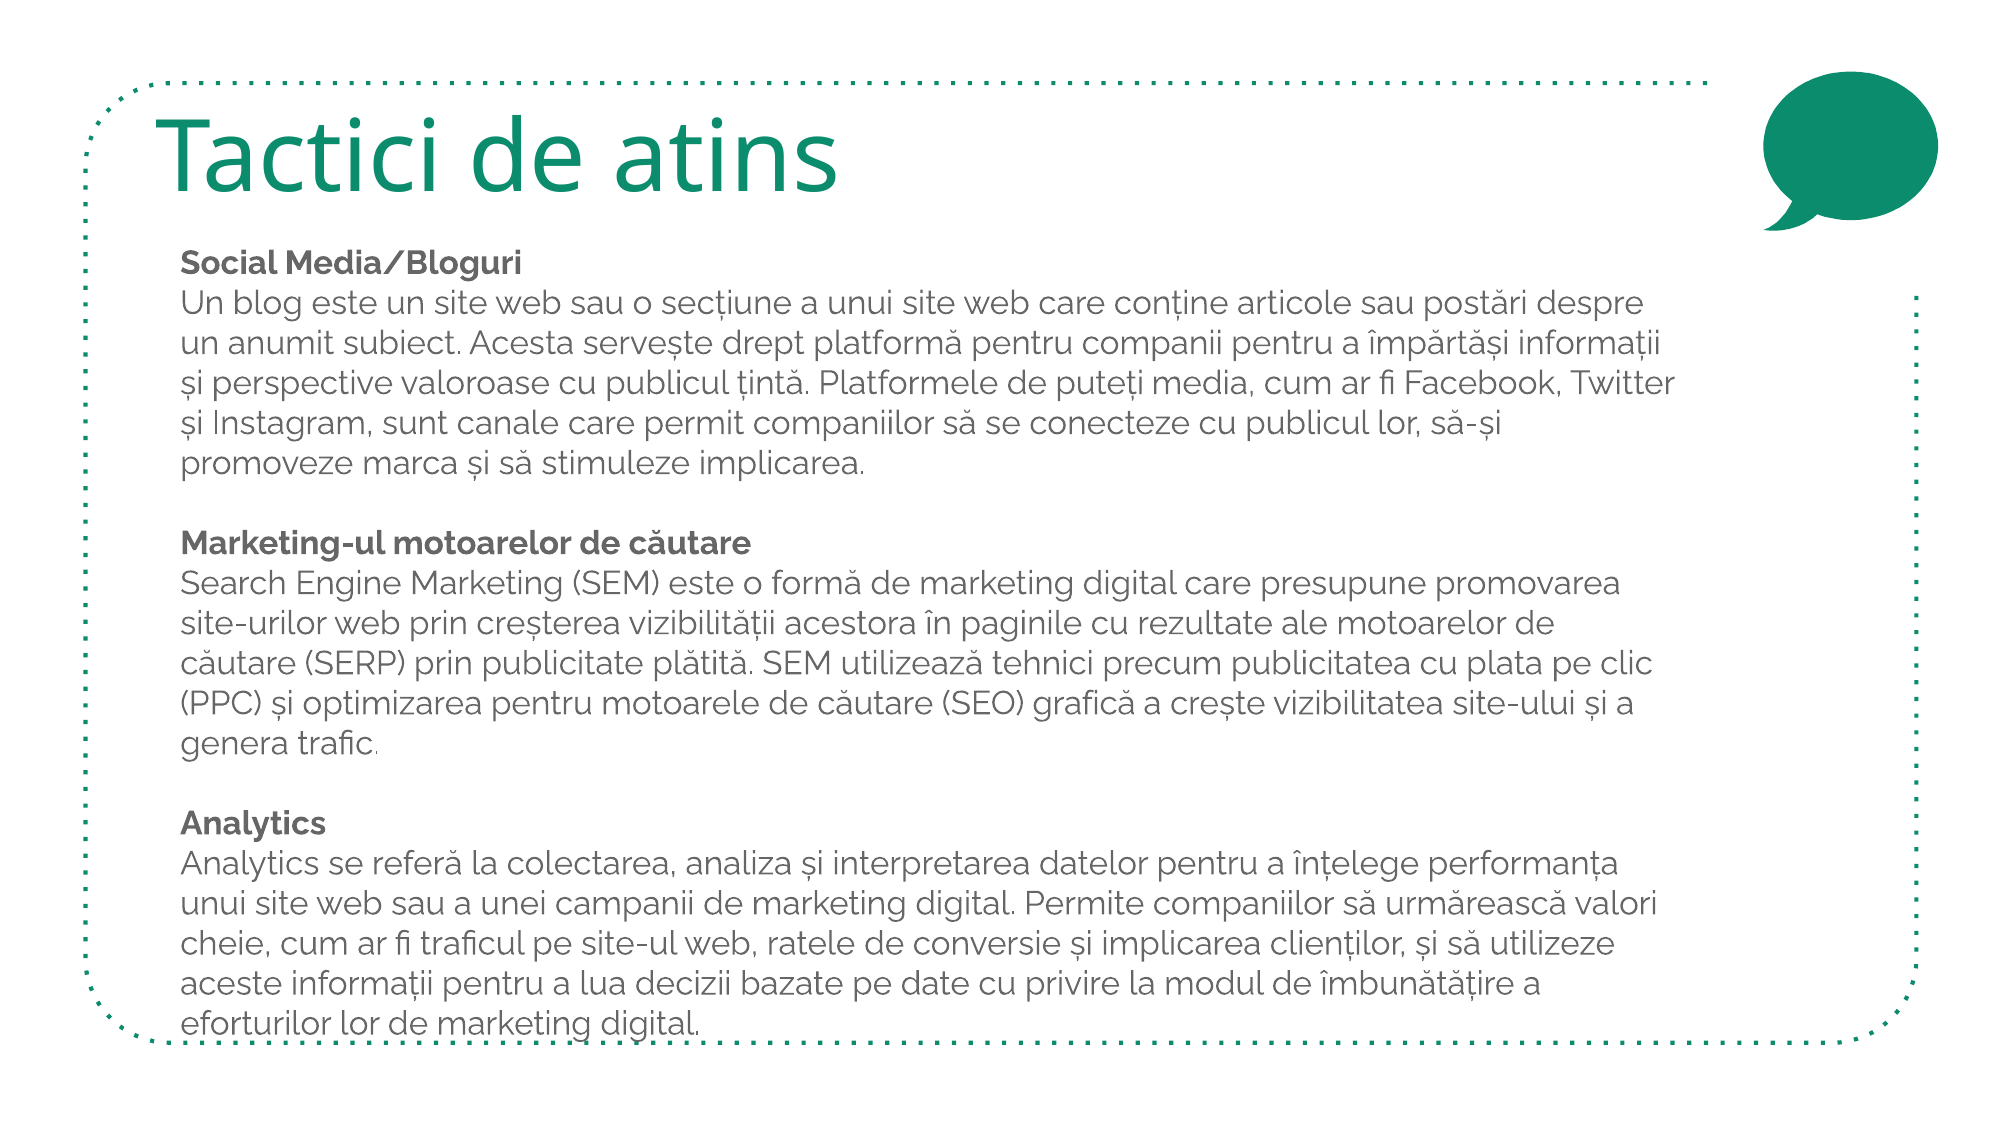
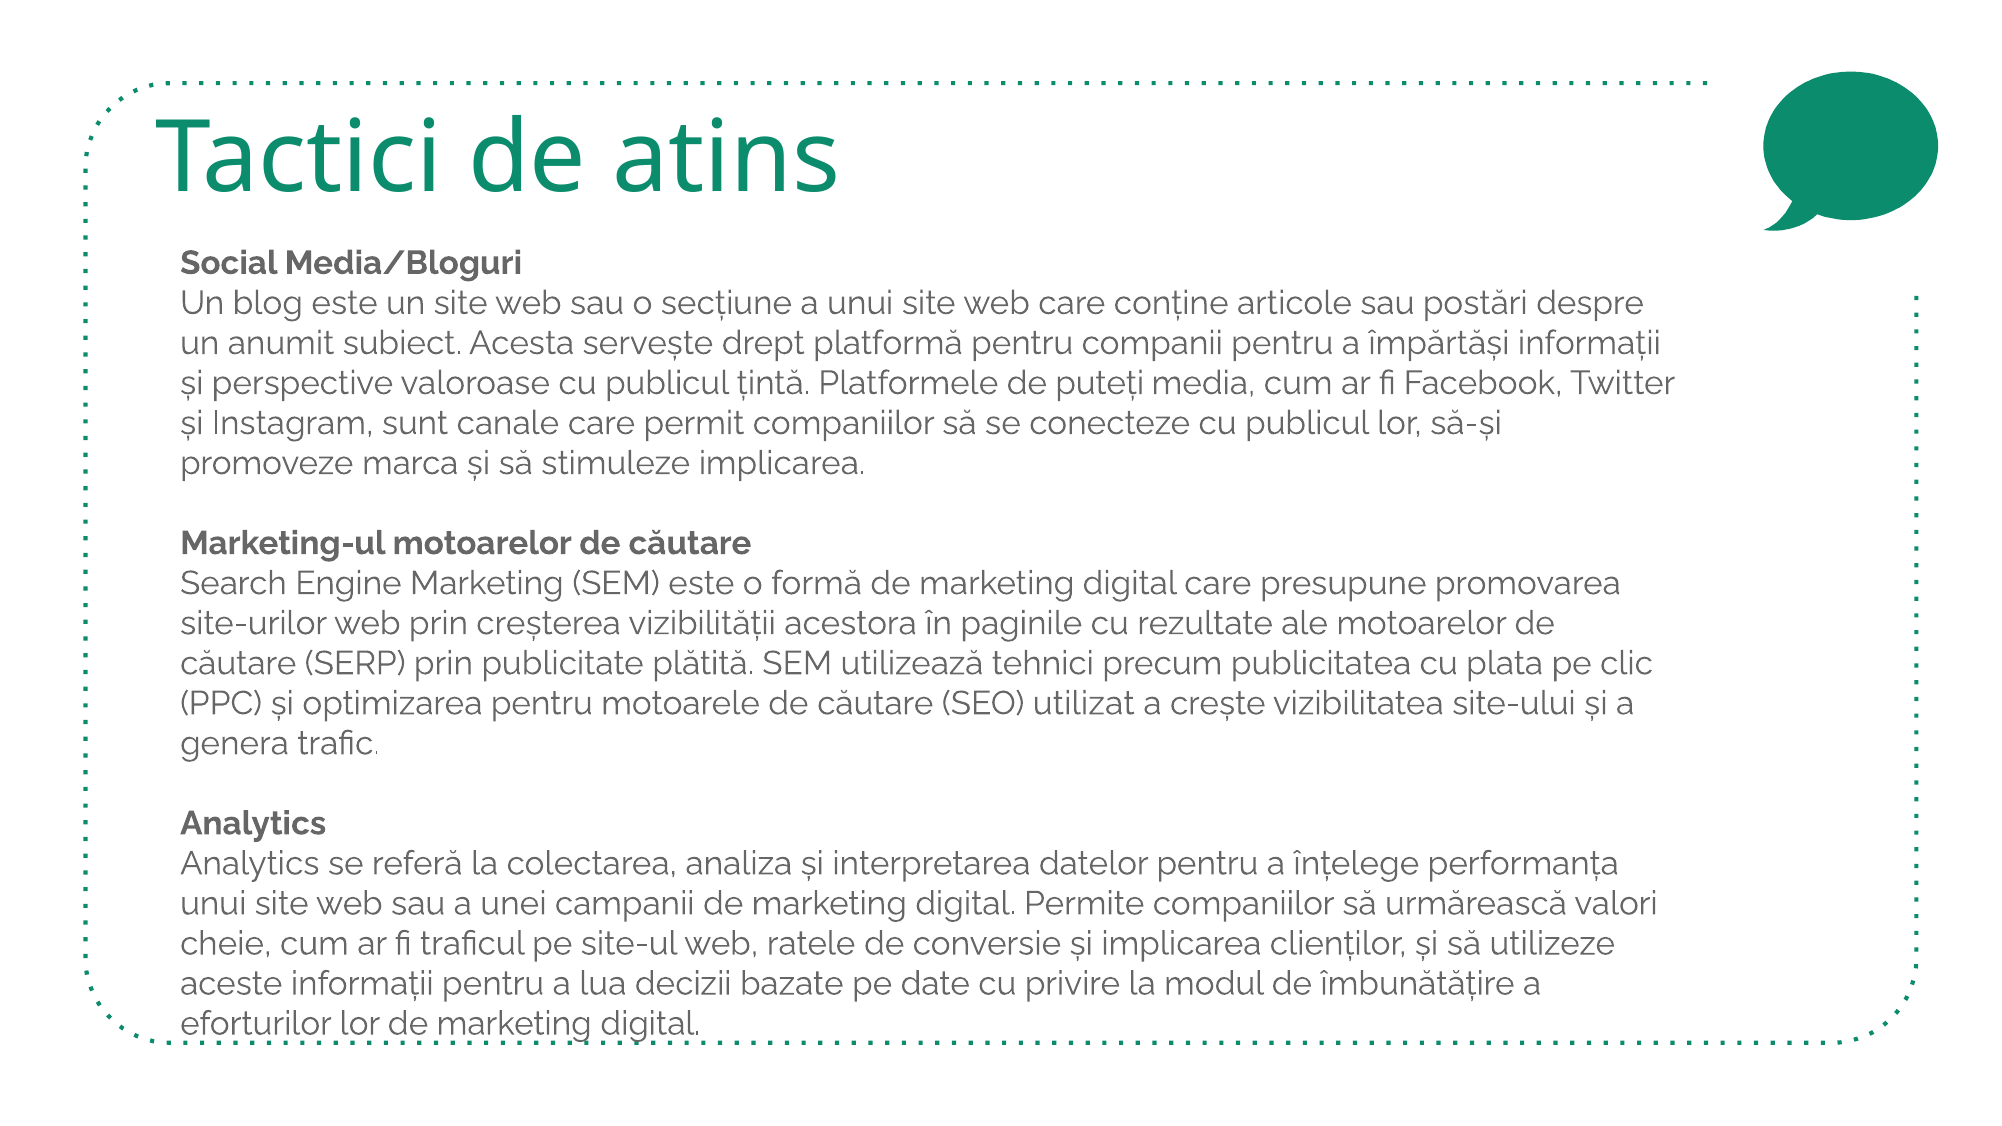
grafică: grafică -> utilizat
